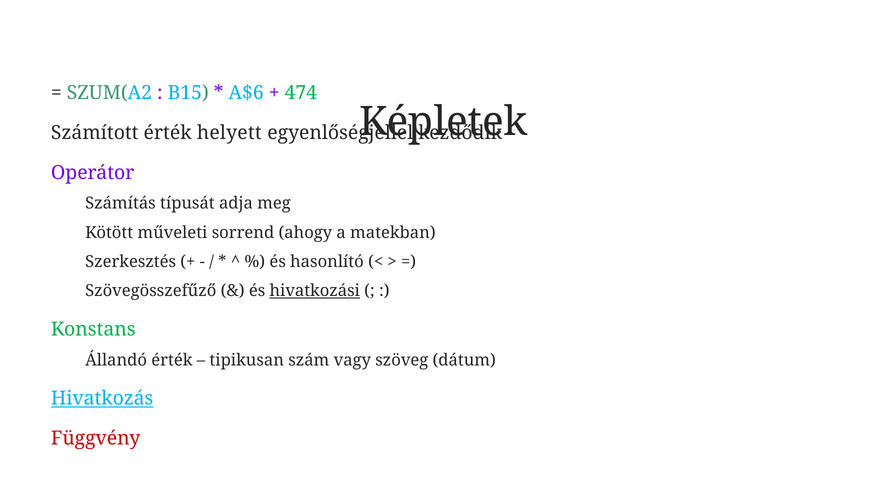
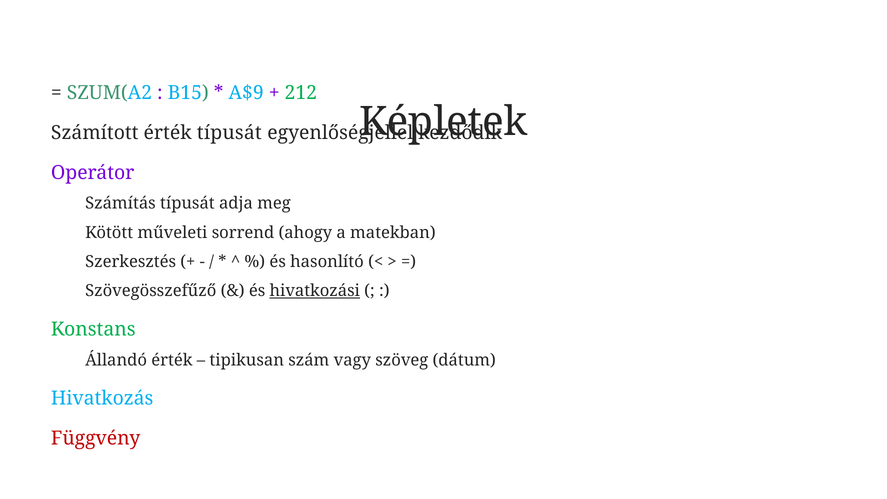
A$6: A$6 -> A$9
474: 474 -> 212
érték helyett: helyett -> típusát
Hivatkozás underline: present -> none
